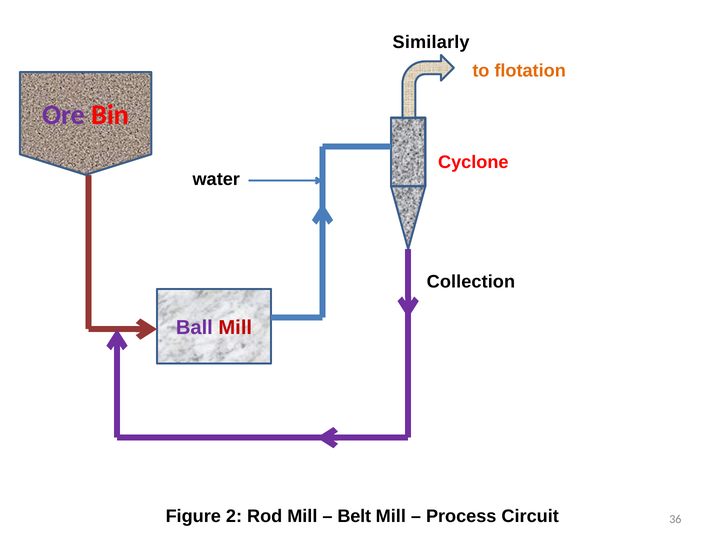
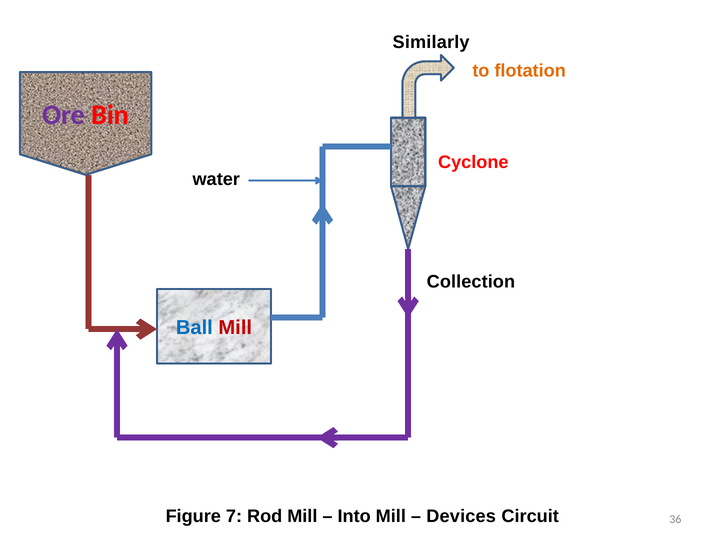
Ball colour: purple -> blue
2: 2 -> 7
Belt: Belt -> Into
Process: Process -> Devices
